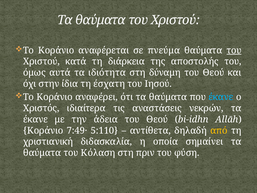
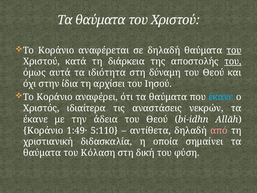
σε πνεύμα: πνεύμα -> δηλαδή
του at (233, 61) underline: none -> present
έσχατη: έσχατη -> αρχίσει
7:49·: 7:49· -> 1:49·
από colour: yellow -> pink
πριν: πριν -> δική
